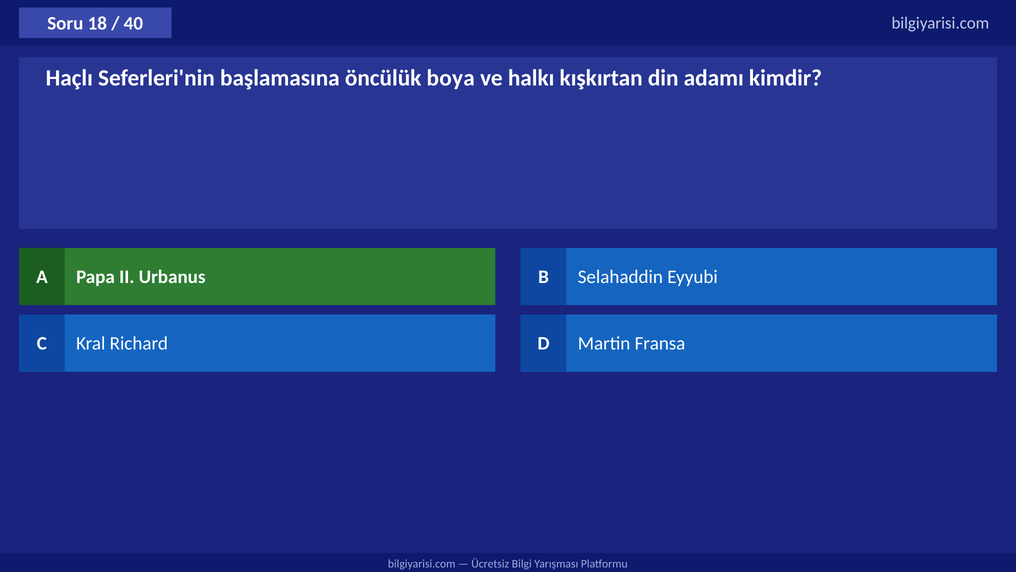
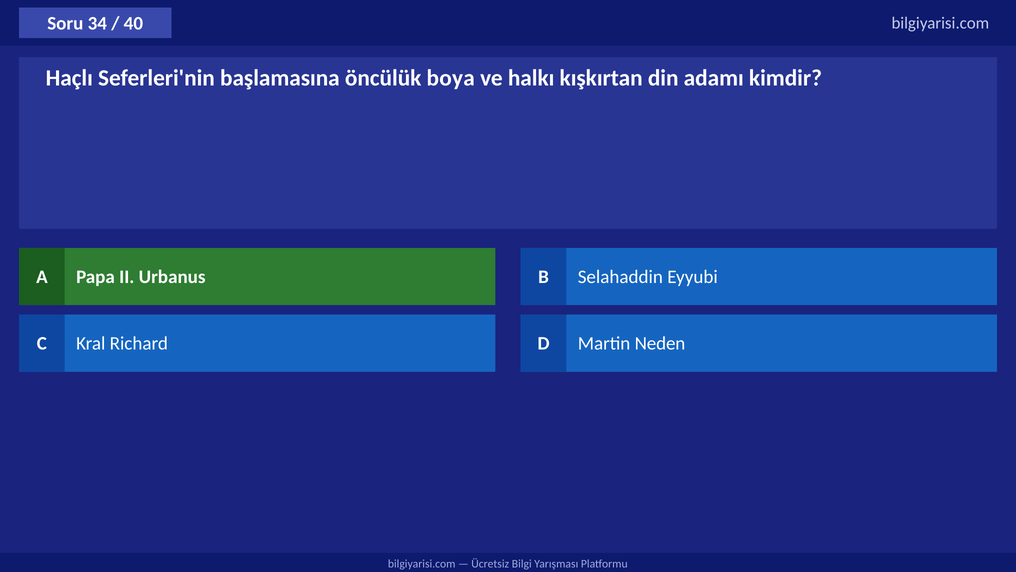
18: 18 -> 34
Fransa: Fransa -> Neden
